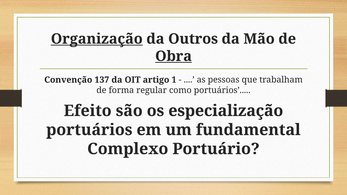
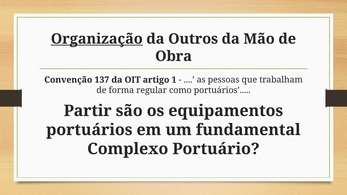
Obra underline: present -> none
Efeito: Efeito -> Partir
especialização: especialização -> equipamentos
